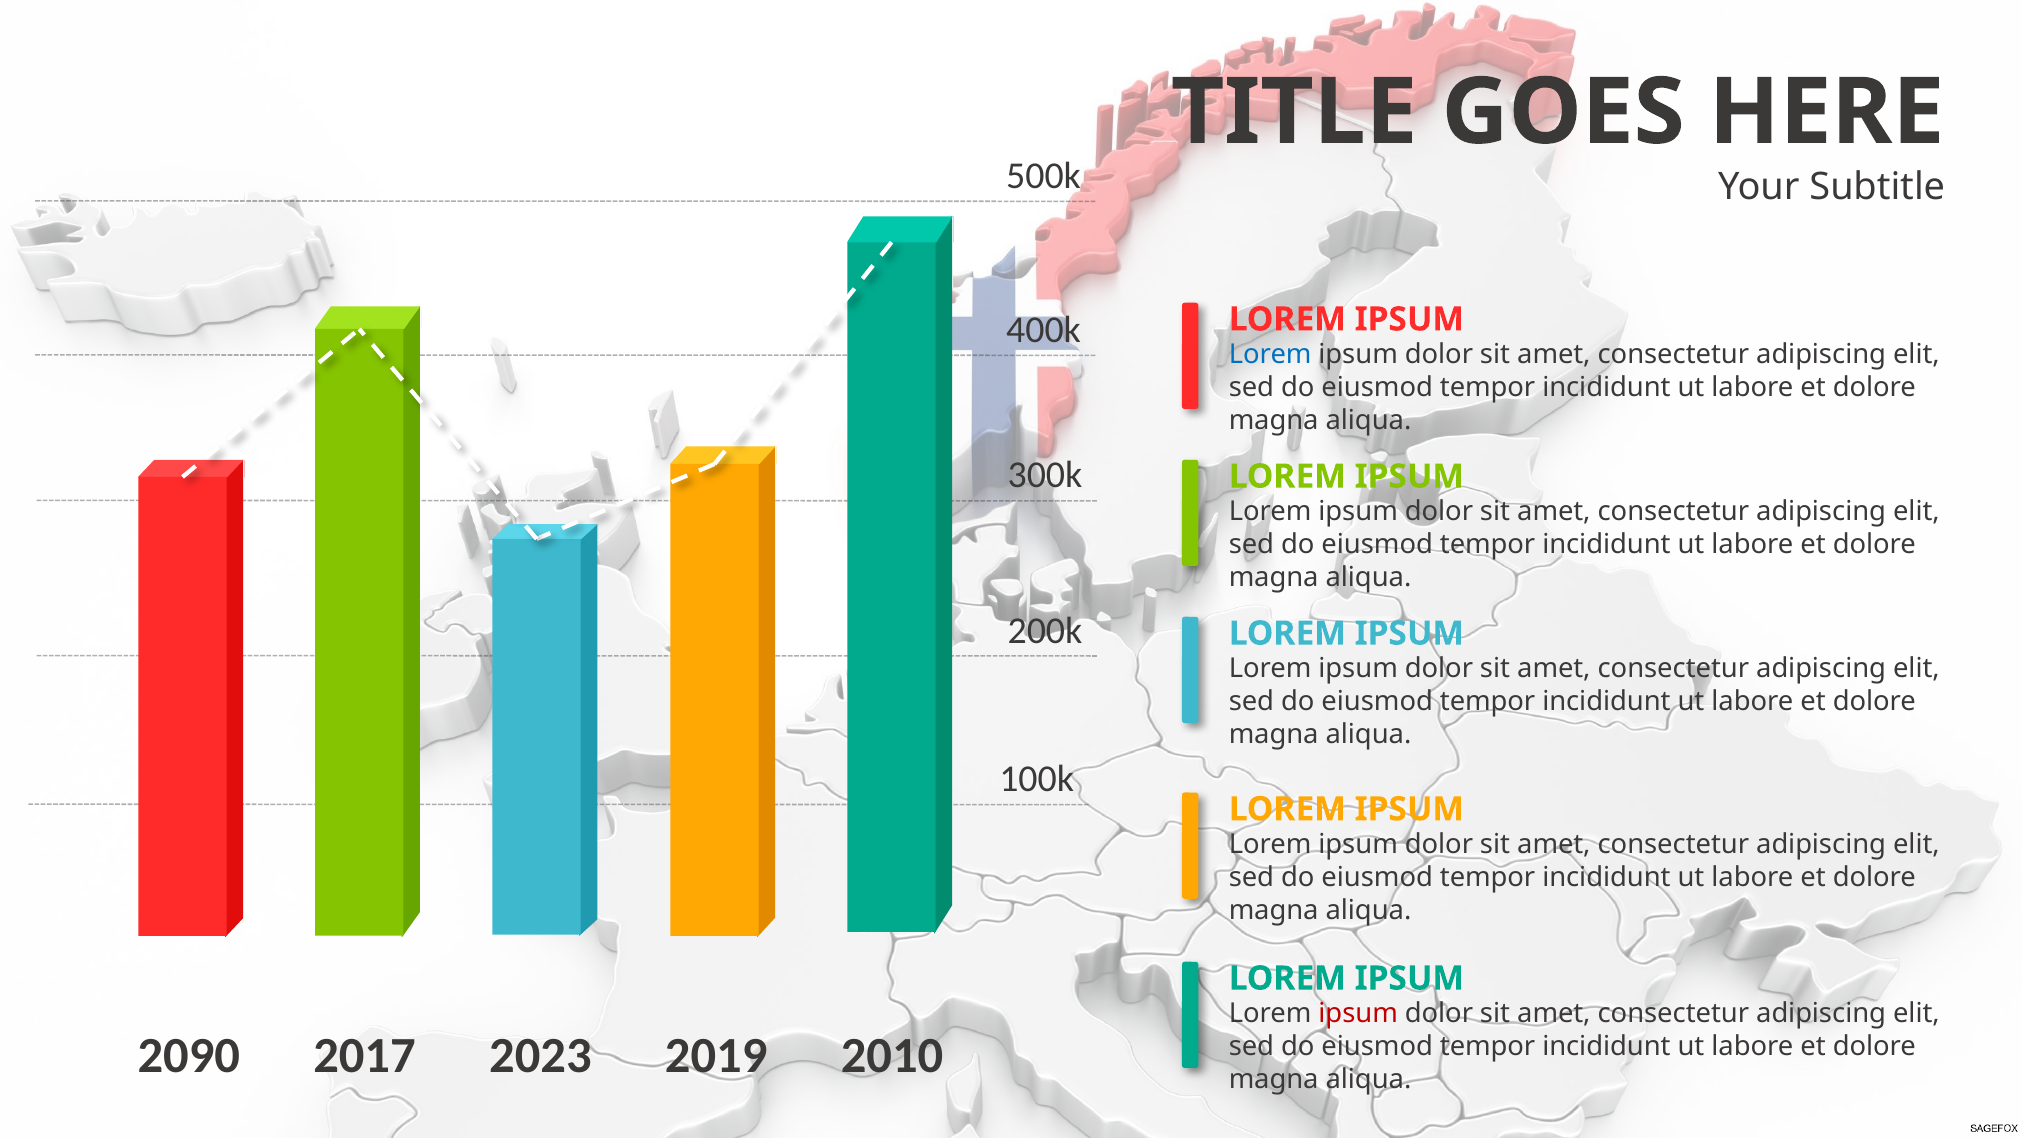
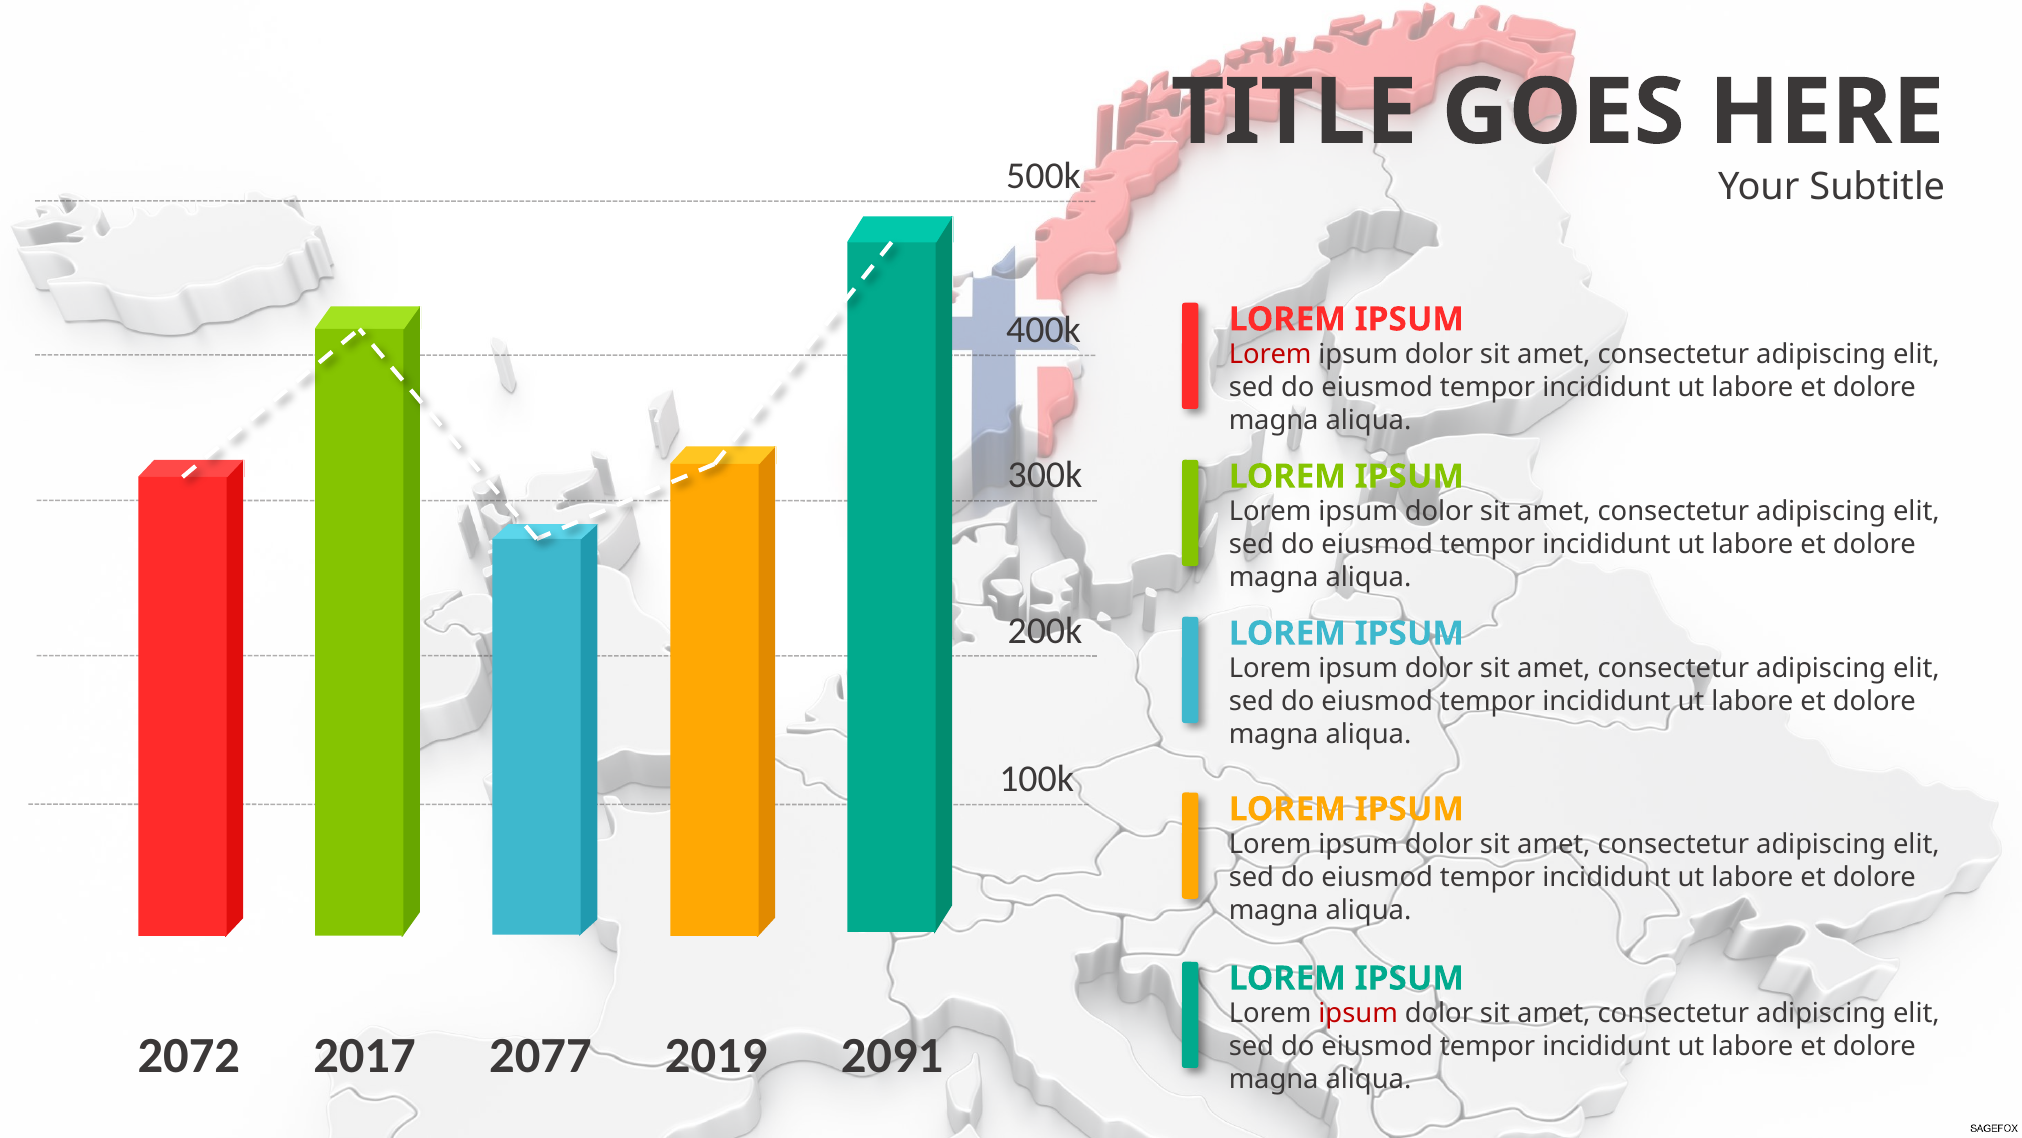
Lorem at (1270, 354) colour: blue -> red
2090: 2090 -> 2072
2023: 2023 -> 2077
2010: 2010 -> 2091
